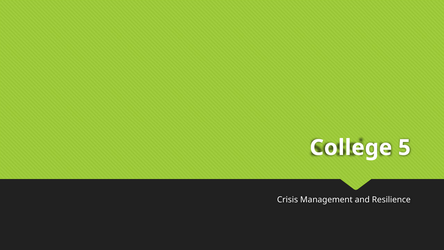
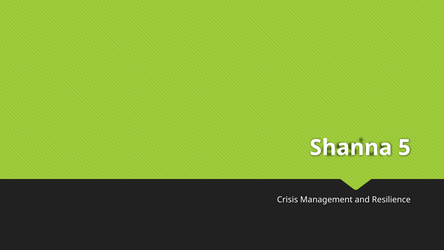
College: College -> Shanna
